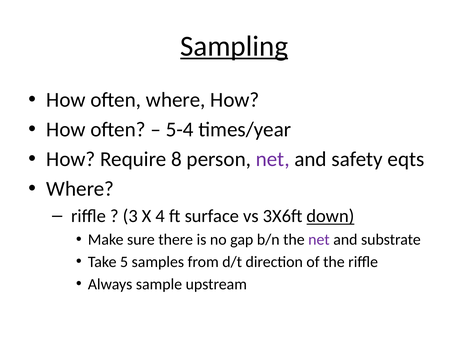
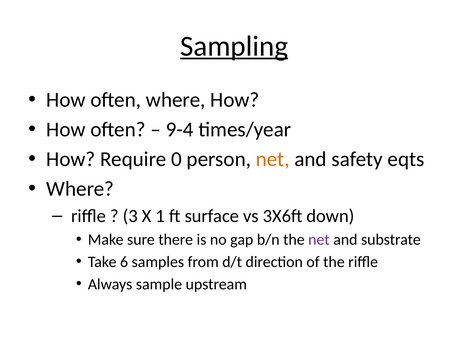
5-4: 5-4 -> 9-4
8: 8 -> 0
net at (273, 159) colour: purple -> orange
4: 4 -> 1
down underline: present -> none
5: 5 -> 6
